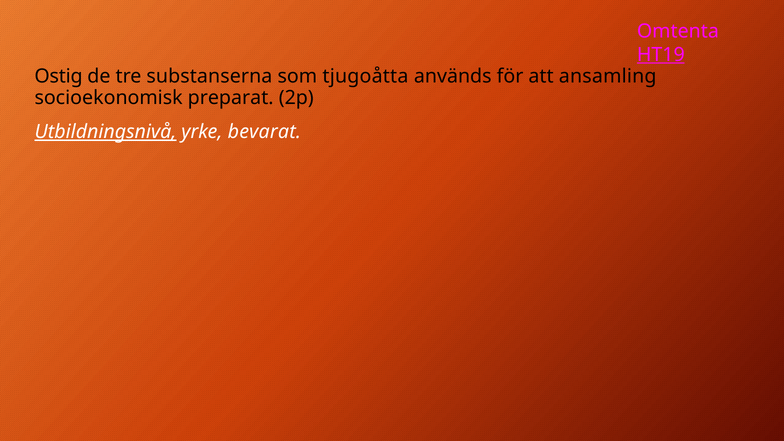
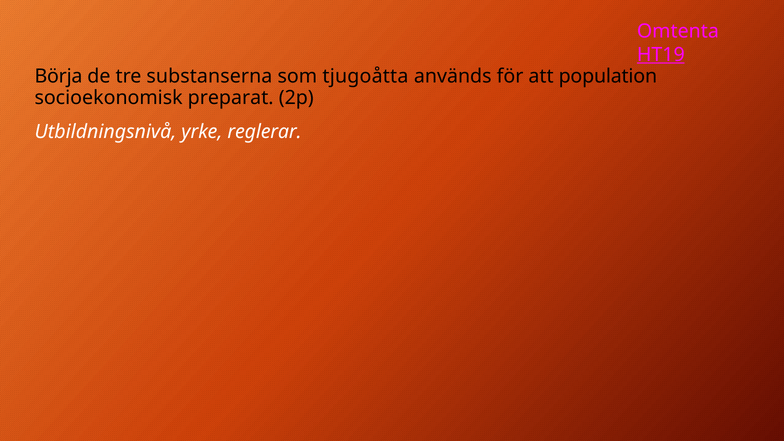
Ostig: Ostig -> Börja
ansamling: ansamling -> population
Utbildningsnivå underline: present -> none
bevarat: bevarat -> reglerar
